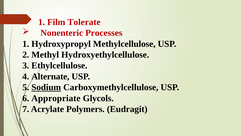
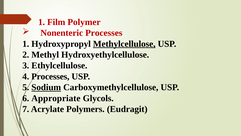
Tolerate: Tolerate -> Polymer
Methylcellulose underline: none -> present
4 Alternate: Alternate -> Processes
